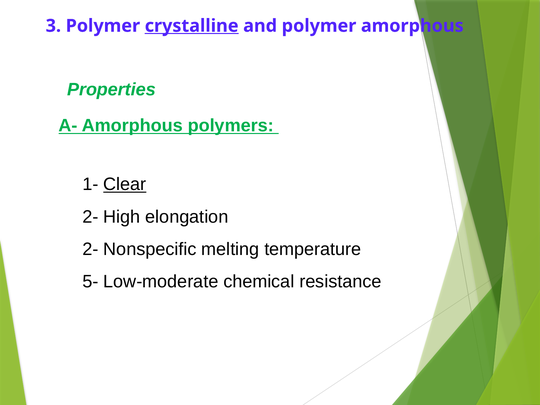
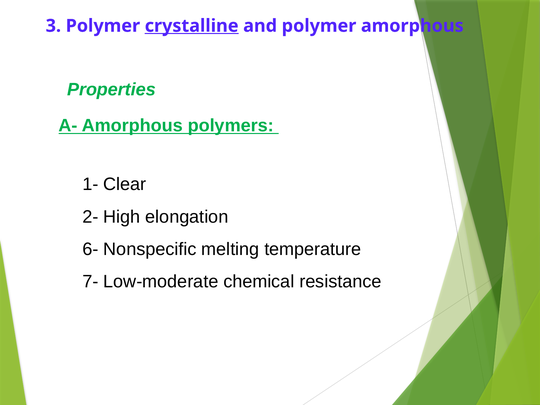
Clear underline: present -> none
2- at (90, 249): 2- -> 6-
5-: 5- -> 7-
